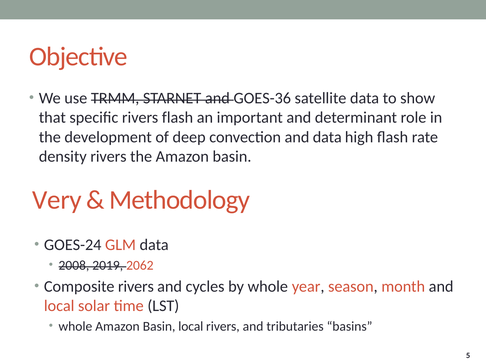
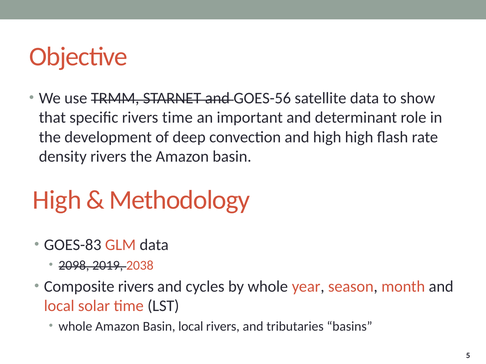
GOES-36: GOES-36 -> GOES-56
rivers flash: flash -> time
and data: data -> high
Very at (57, 200): Very -> High
GOES-24: GOES-24 -> GOES-83
2008: 2008 -> 2098
2062: 2062 -> 2038
